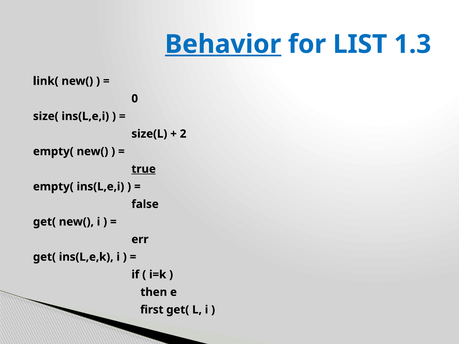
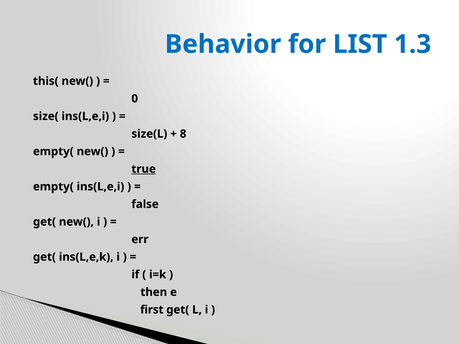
Behavior underline: present -> none
link(: link( -> this(
2: 2 -> 8
